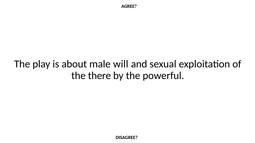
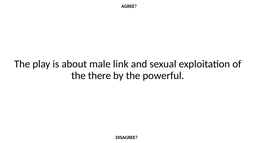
will: will -> link
